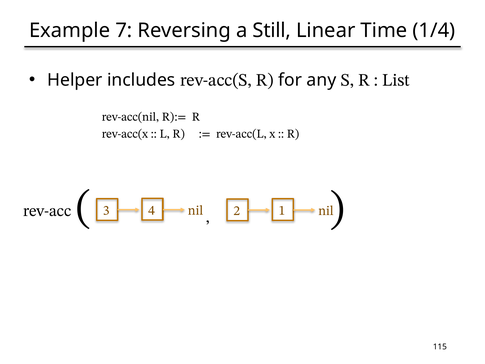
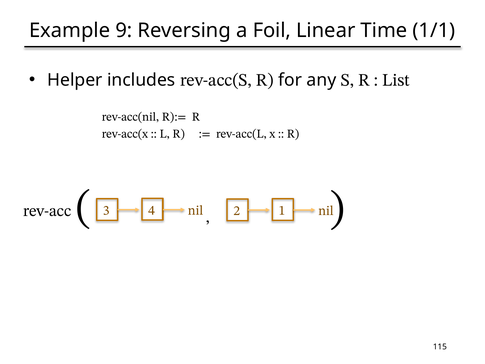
7: 7 -> 9
Still: Still -> Foil
1/4: 1/4 -> 1/1
